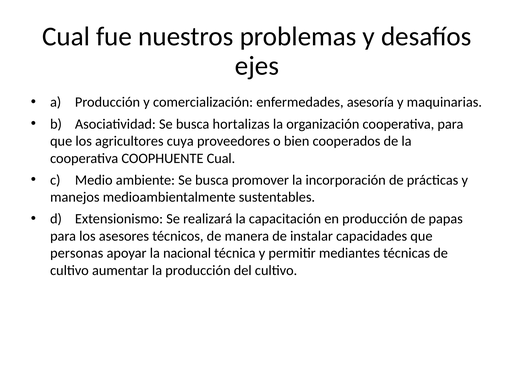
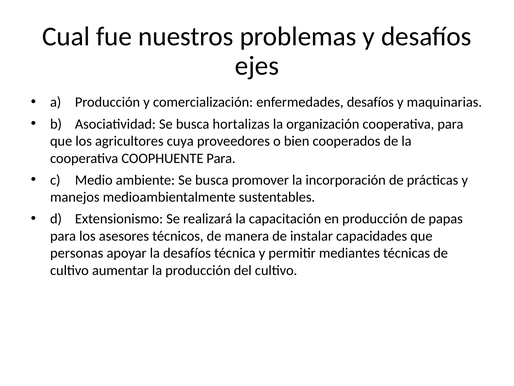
enfermedades asesoría: asesoría -> desafíos
COOPHUENTE Cual: Cual -> Para
la nacional: nacional -> desafíos
